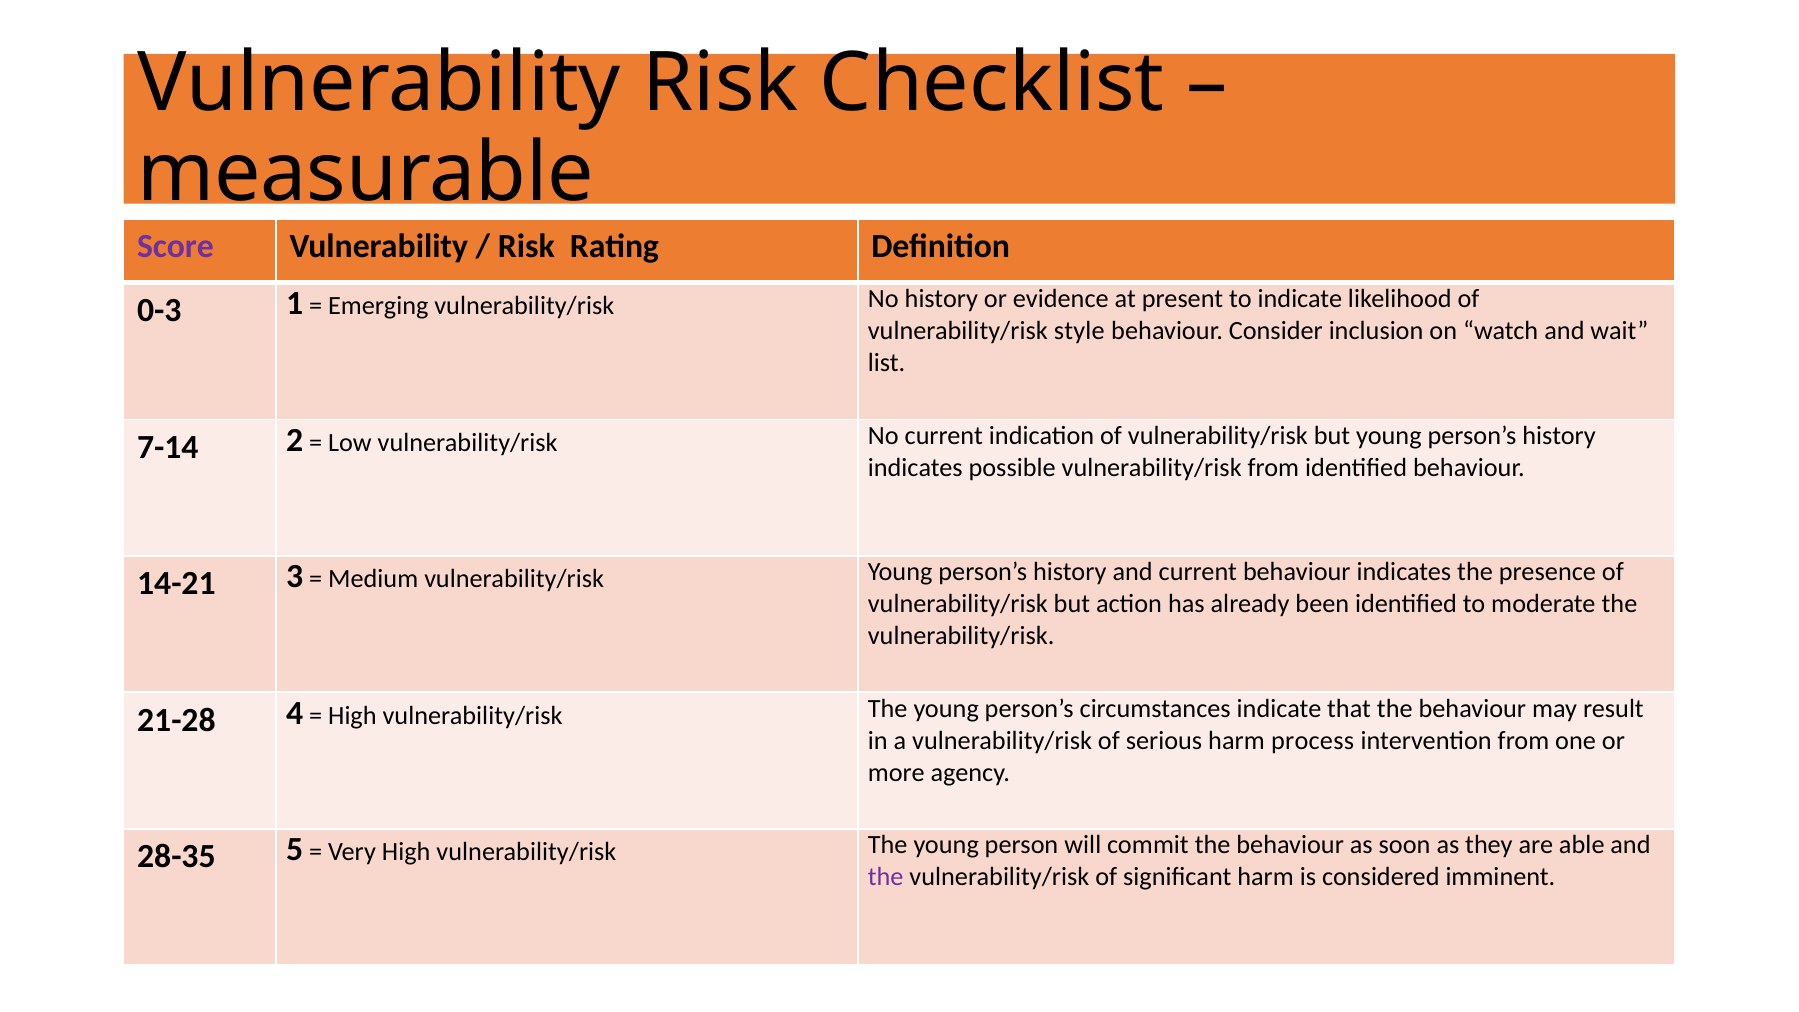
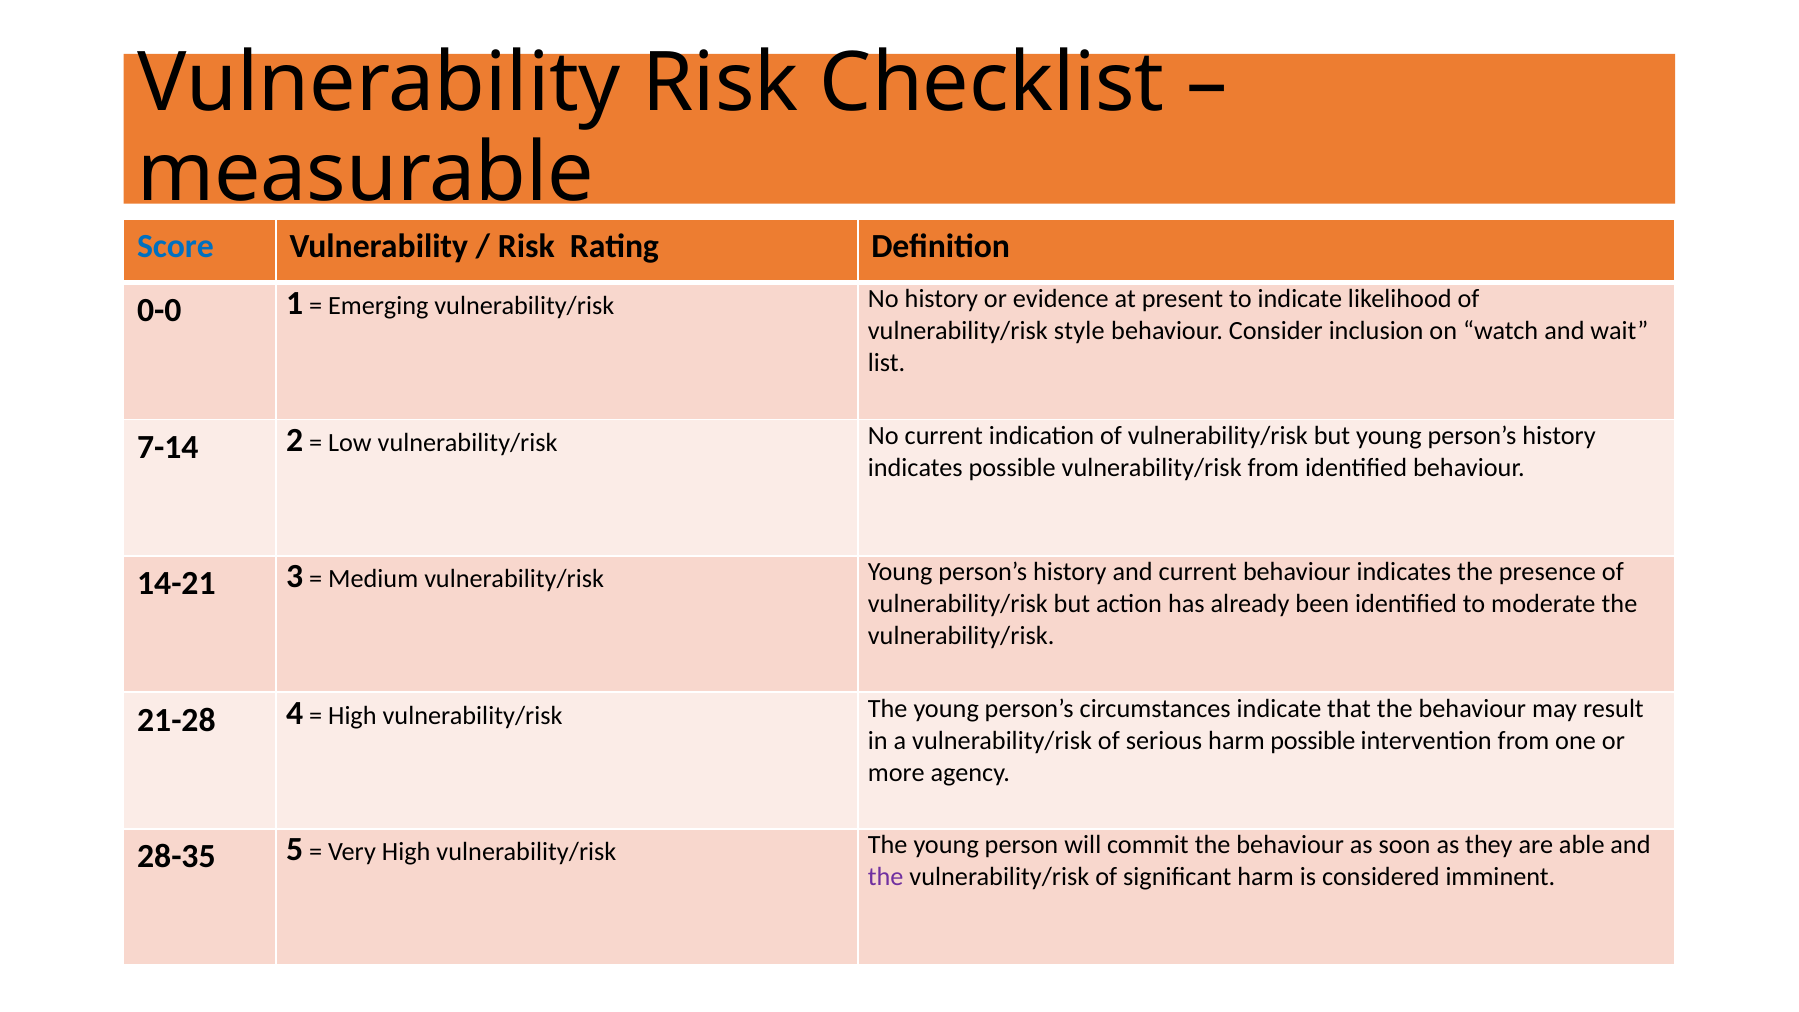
Score colour: purple -> blue
0-3: 0-3 -> 0-0
harm process: process -> possible
